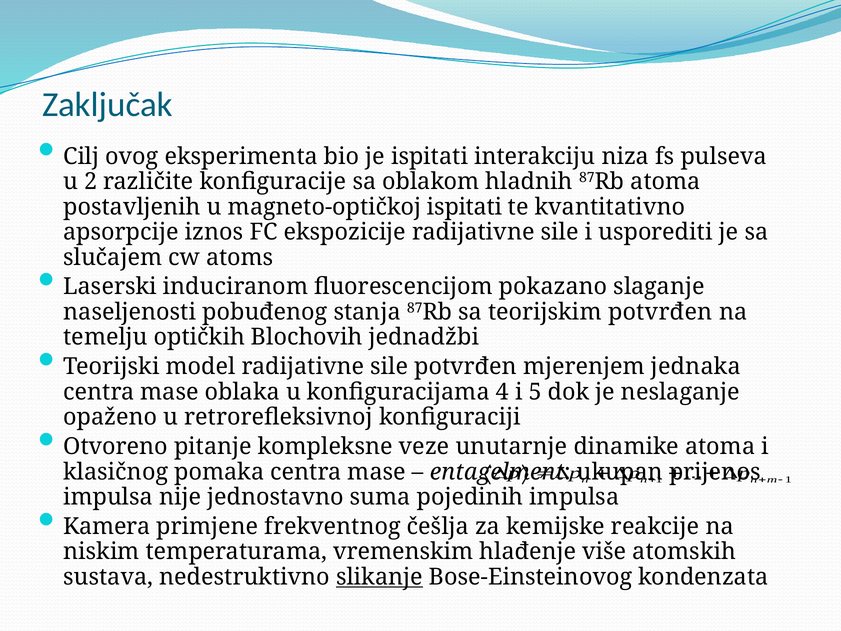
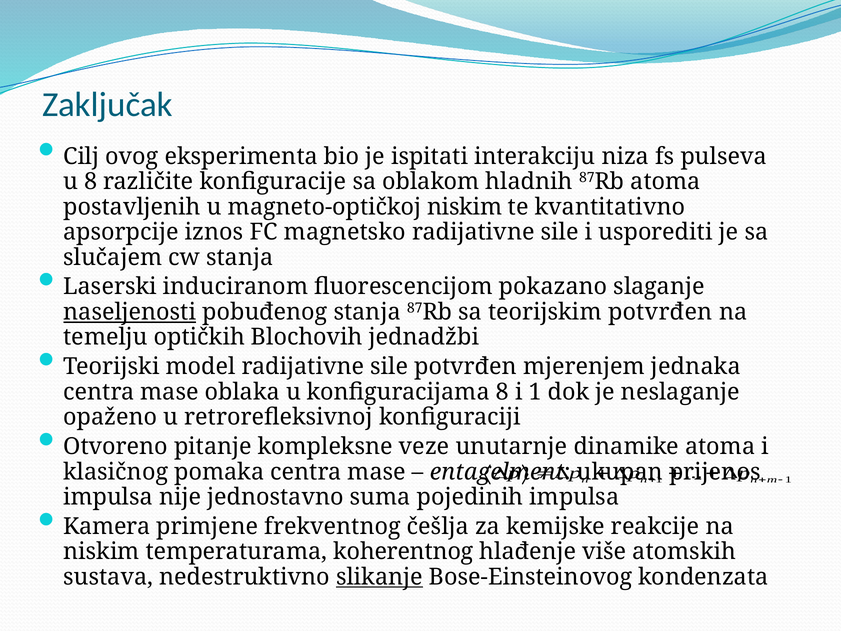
u 2: 2 -> 8
magneto-optičkoj ispitati: ispitati -> niskim
ekspozicije: ekspozicije -> magnetsko
cw atoms: atoms -> stanja
naseljenosti underline: none -> present
konfiguracijama 4: 4 -> 8
i 5: 5 -> 1
vremenskim: vremenskim -> koherentnog
